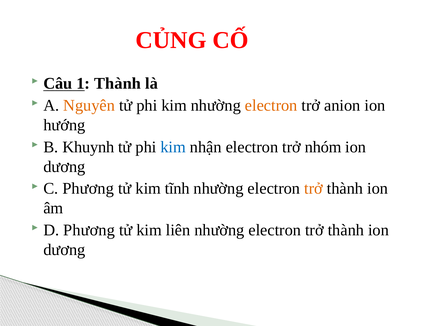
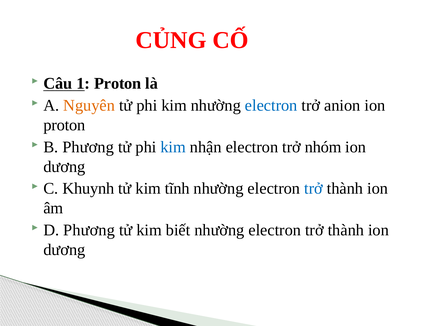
1 Thành: Thành -> Proton
electron at (271, 106) colour: orange -> blue
hướng at (64, 125): hướng -> proton
B Khuynh: Khuynh -> Phương
C Phương: Phương -> Khuynh
trở at (314, 189) colour: orange -> blue
liên: liên -> biết
